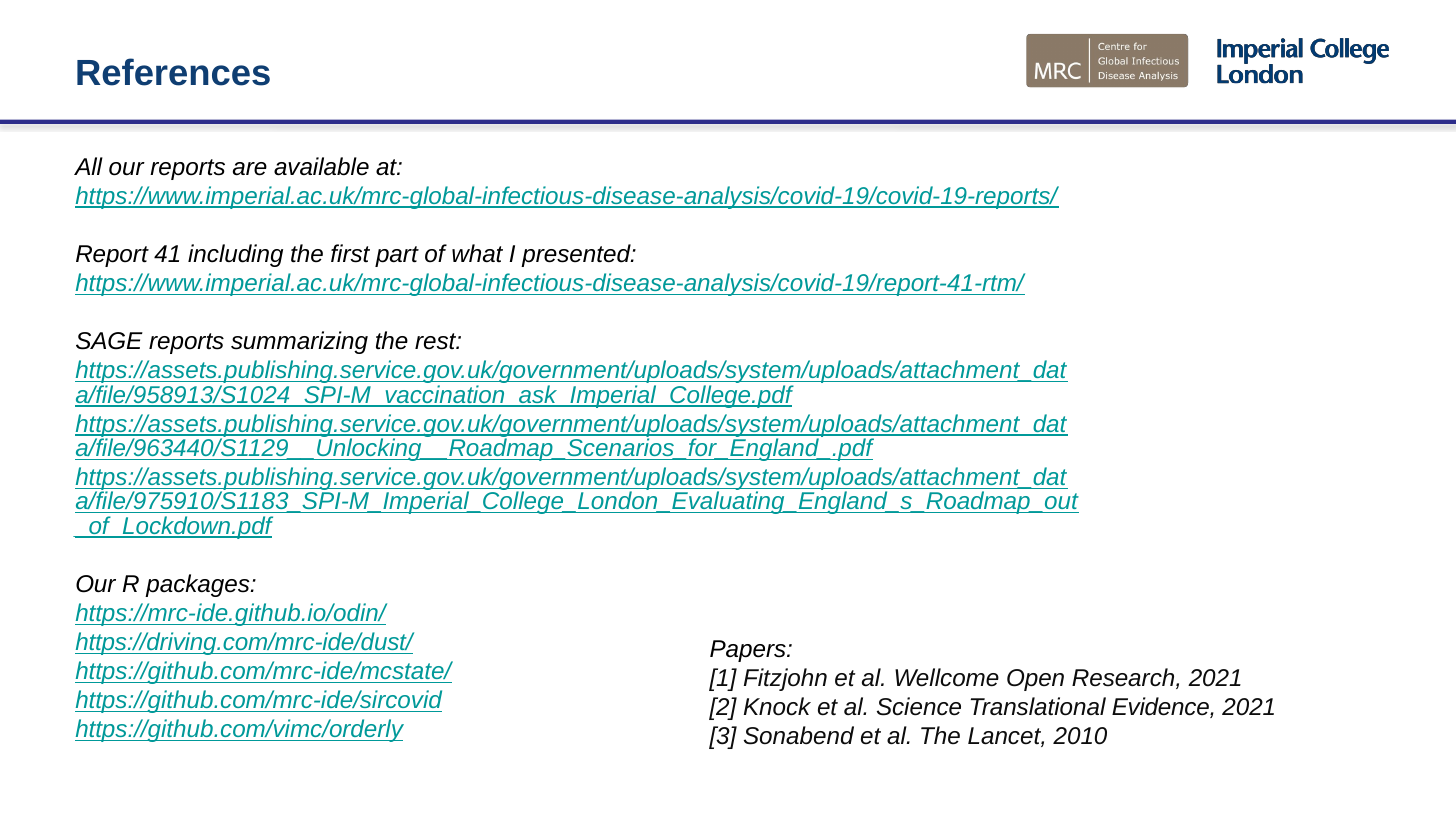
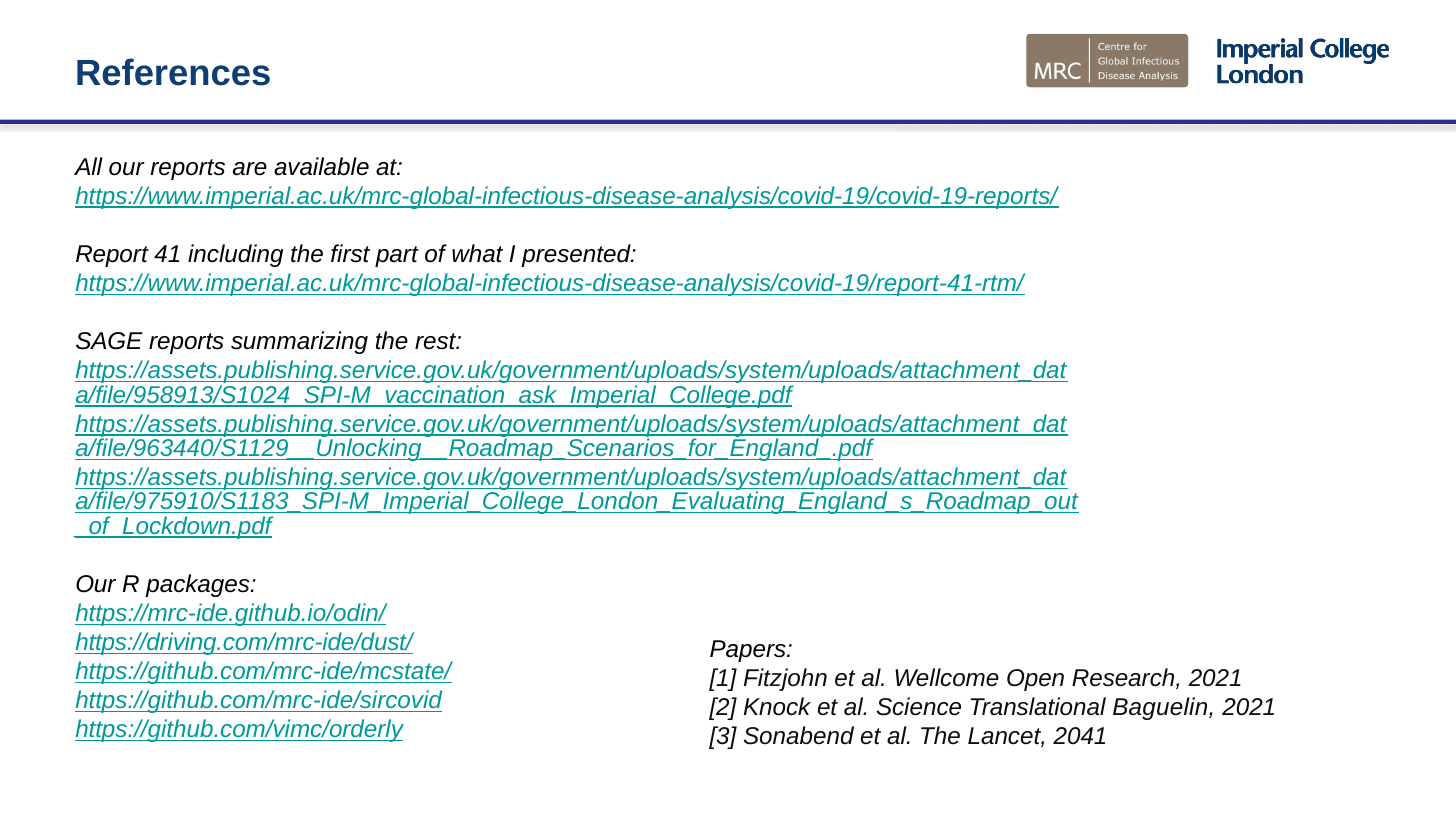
Evidence: Evidence -> Baguelin
2010: 2010 -> 2041
